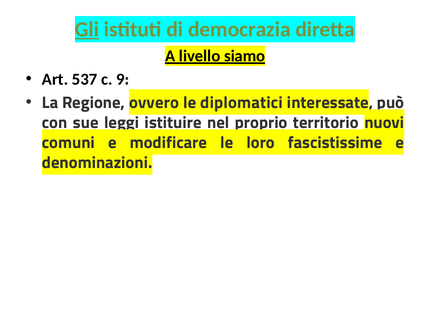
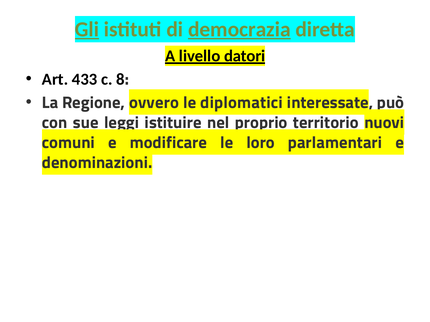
democrazia underline: none -> present
siamo: siamo -> datori
537: 537 -> 433
9: 9 -> 8
fascistissime: fascistissime -> parlamentari
